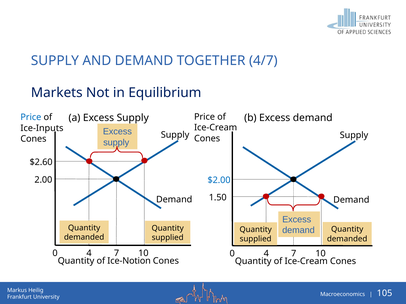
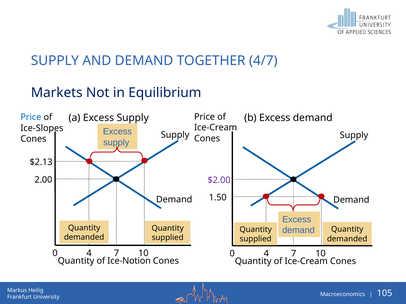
Ice-Inputs: Ice-Inputs -> Ice-Slopes
$2.60: $2.60 -> $2.13
$2.00 colour: blue -> purple
